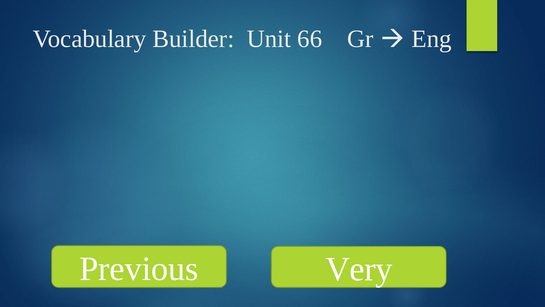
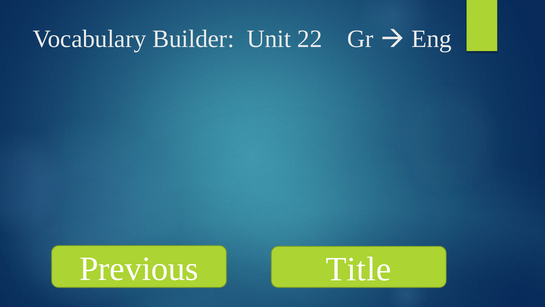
66: 66 -> 22
Very: Very -> Title
